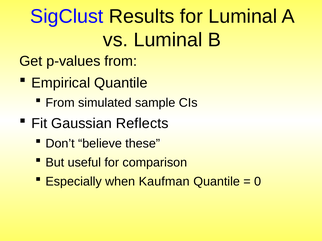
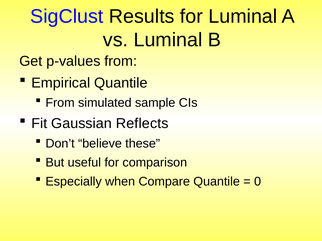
Kaufman: Kaufman -> Compare
